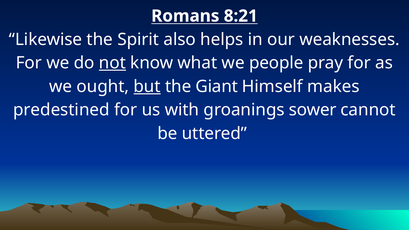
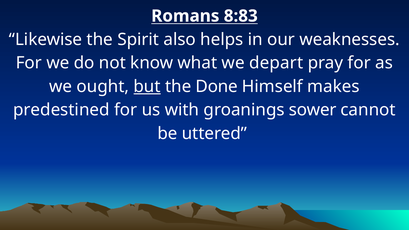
8:21: 8:21 -> 8:83
not underline: present -> none
people: people -> depart
Giant: Giant -> Done
